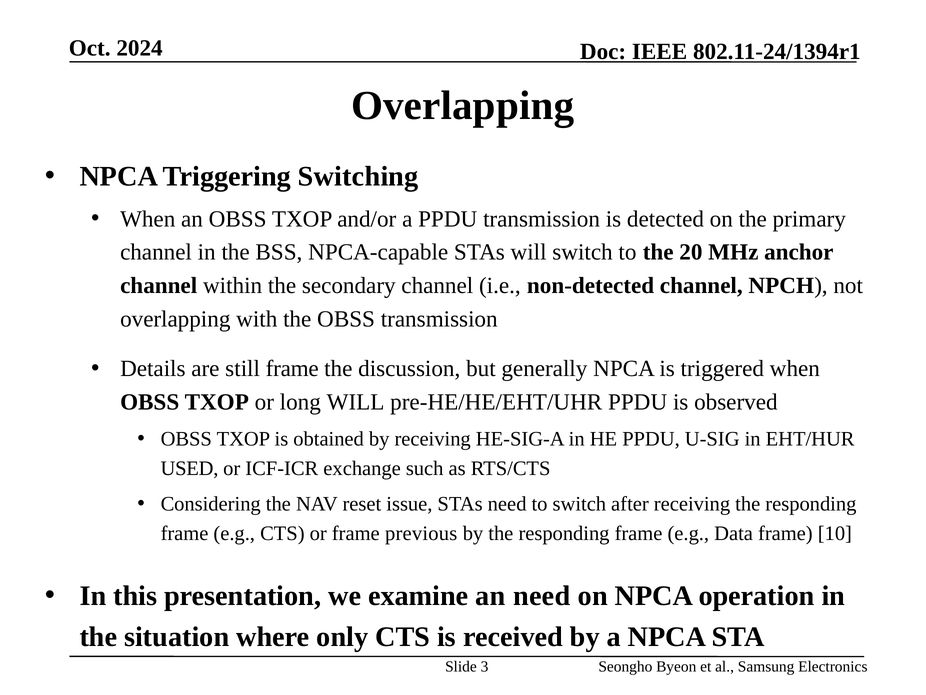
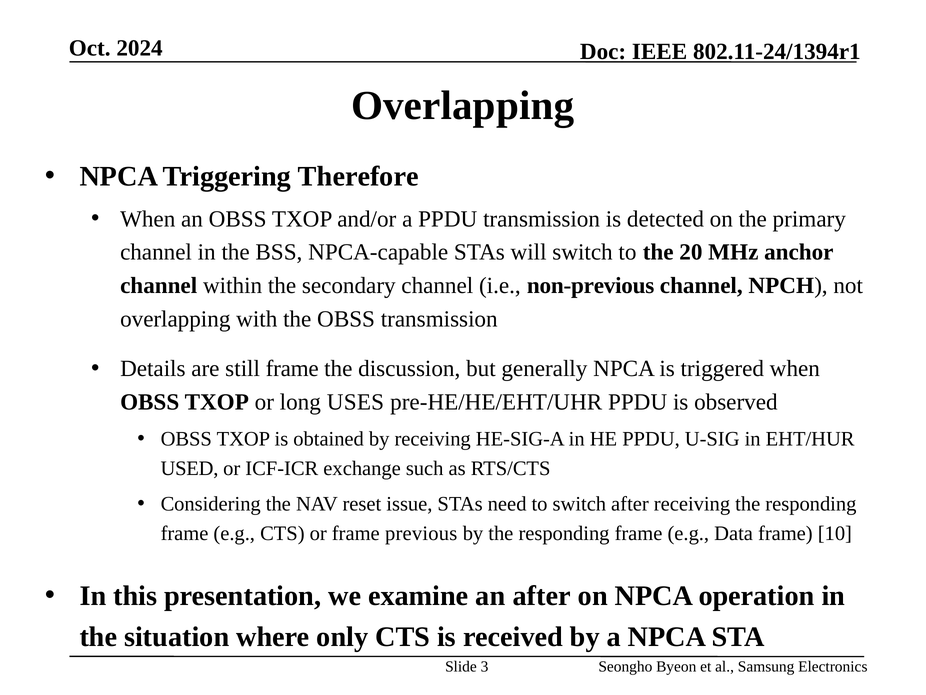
Switching: Switching -> Therefore
non-detected: non-detected -> non-previous
long WILL: WILL -> USES
an need: need -> after
